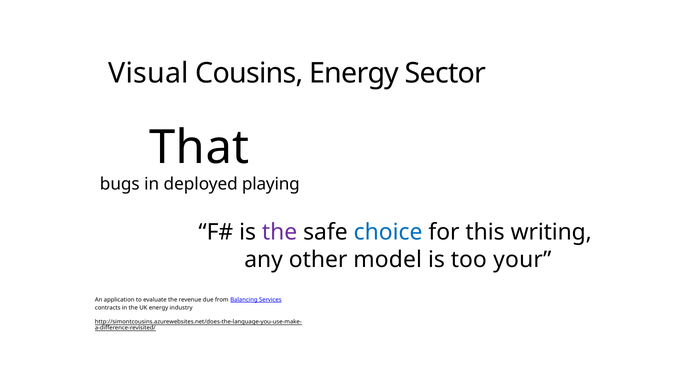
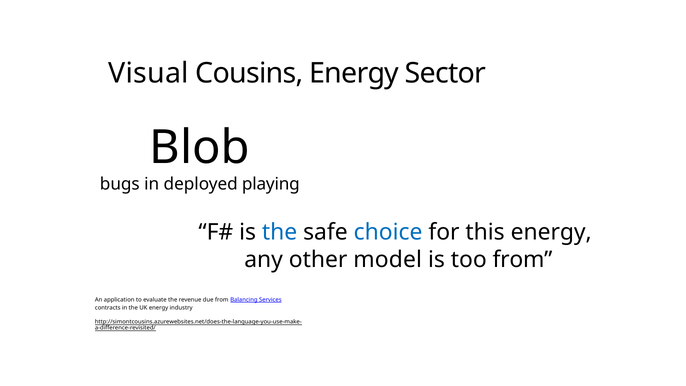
That: That -> Blob
the at (280, 232) colour: purple -> blue
this writing: writing -> energy
too your: your -> from
